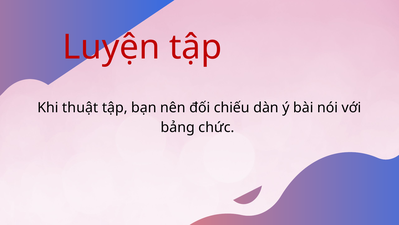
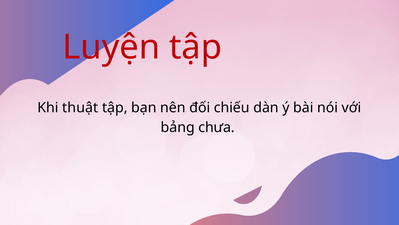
chức: chức -> chưa
